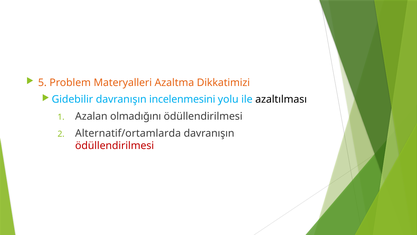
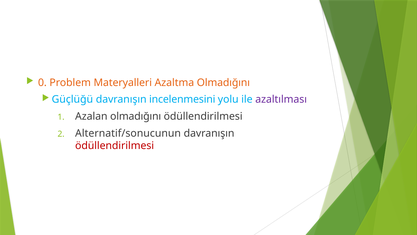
5: 5 -> 0
Azaltma Dikkatimizi: Dikkatimizi -> Olmadığını
Gidebilir: Gidebilir -> Güçlüğü
azaltılması colour: black -> purple
Alternatif/ortamlarda: Alternatif/ortamlarda -> Alternatif/sonucunun
